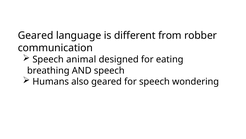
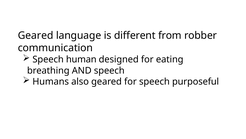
animal: animal -> human
wondering: wondering -> purposeful
